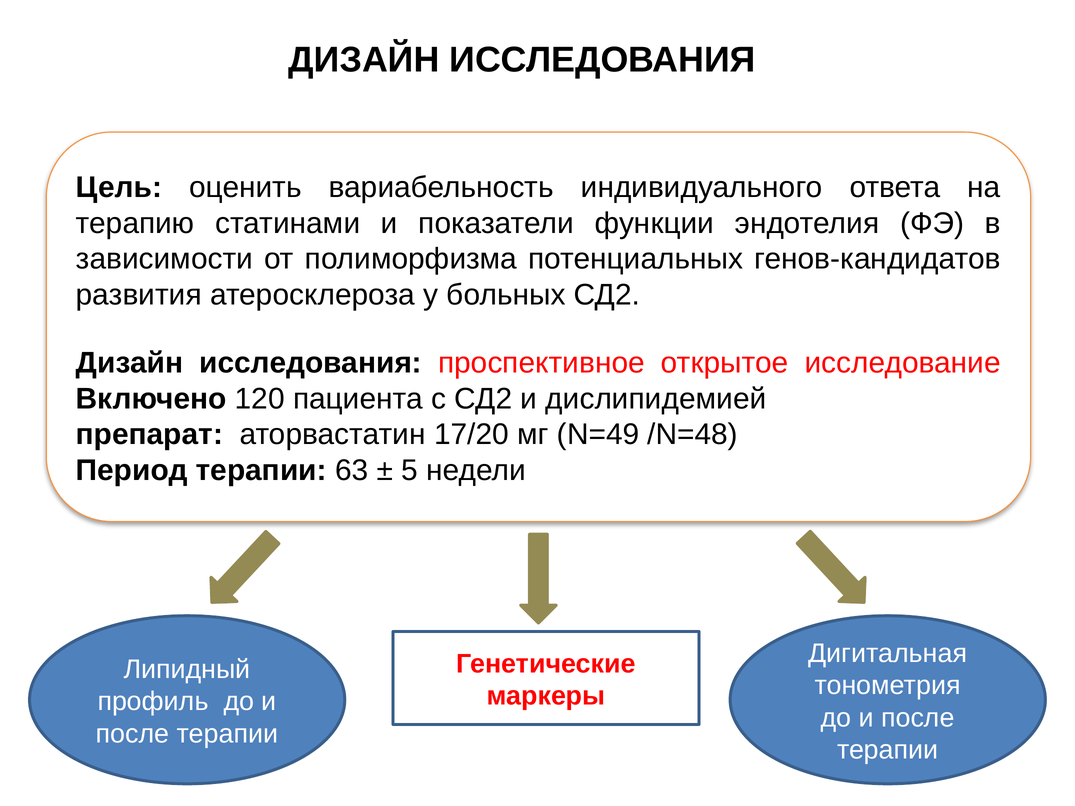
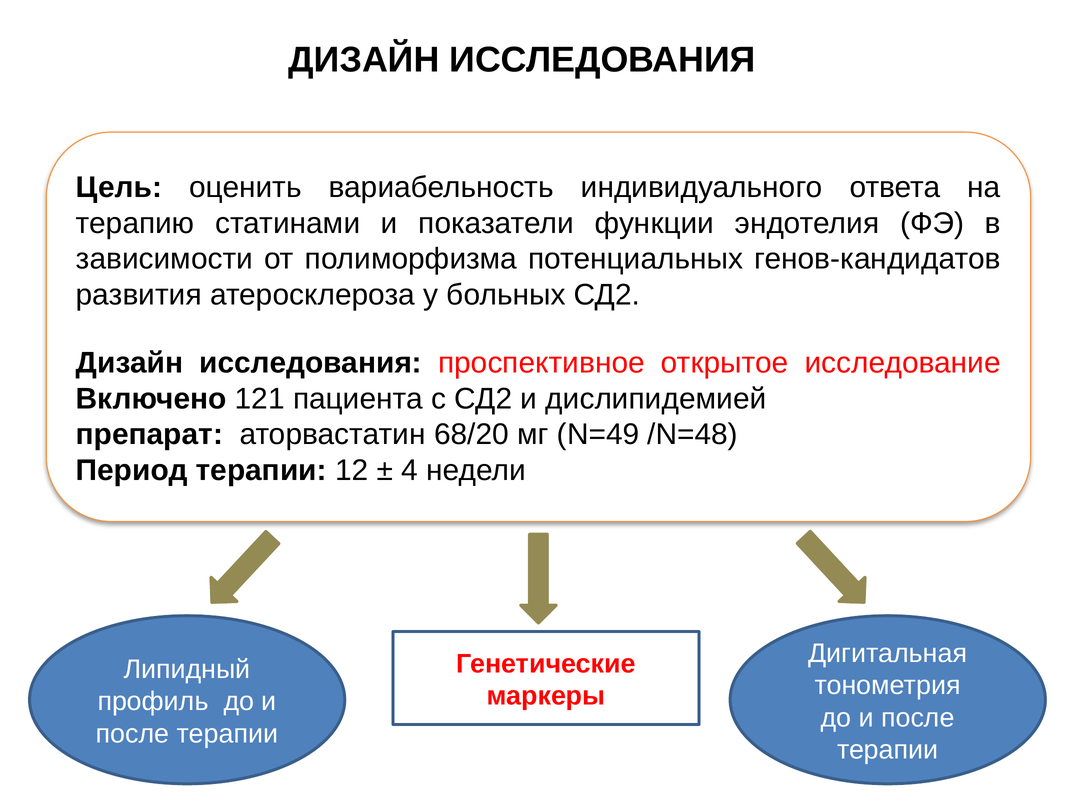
120: 120 -> 121
17/20: 17/20 -> 68/20
63: 63 -> 12
5: 5 -> 4
